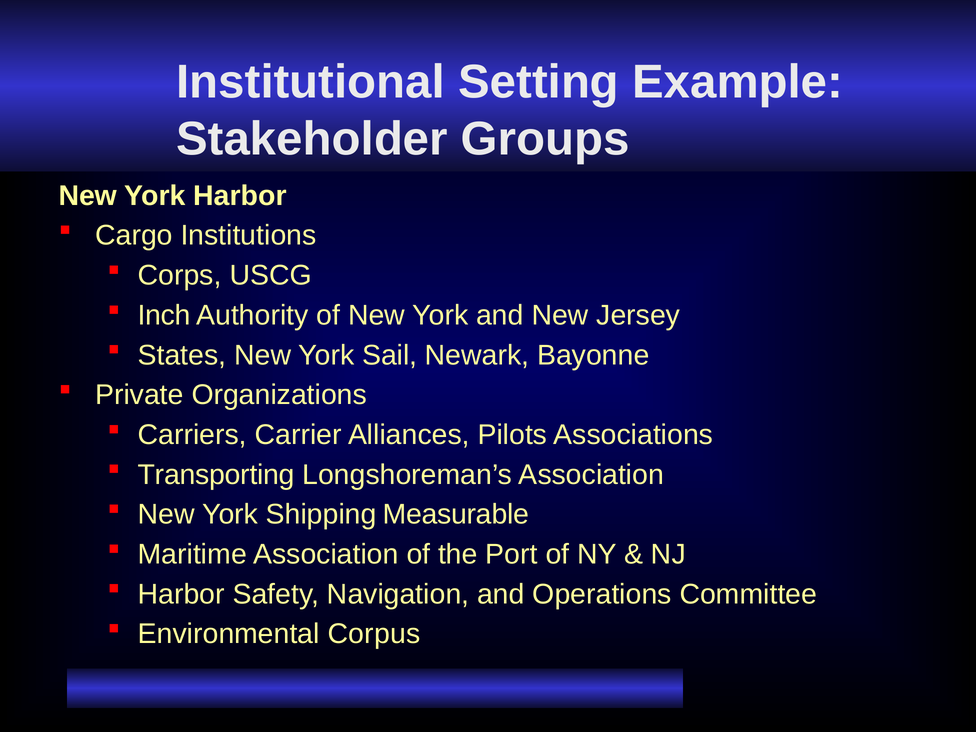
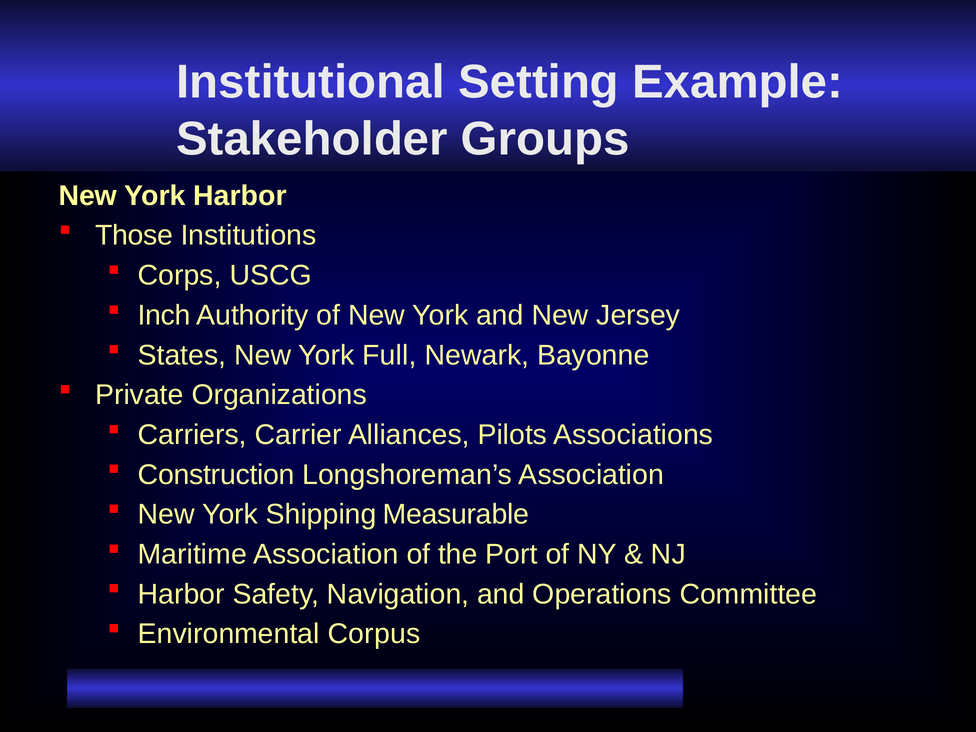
Cargo: Cargo -> Those
Sail: Sail -> Full
Transporting: Transporting -> Construction
